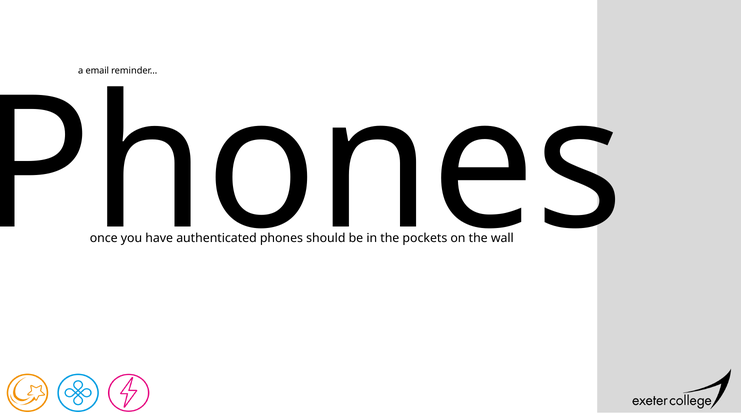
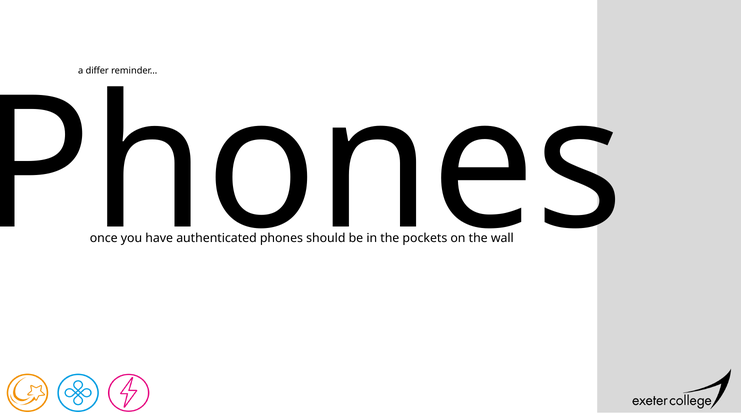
email: email -> differ
